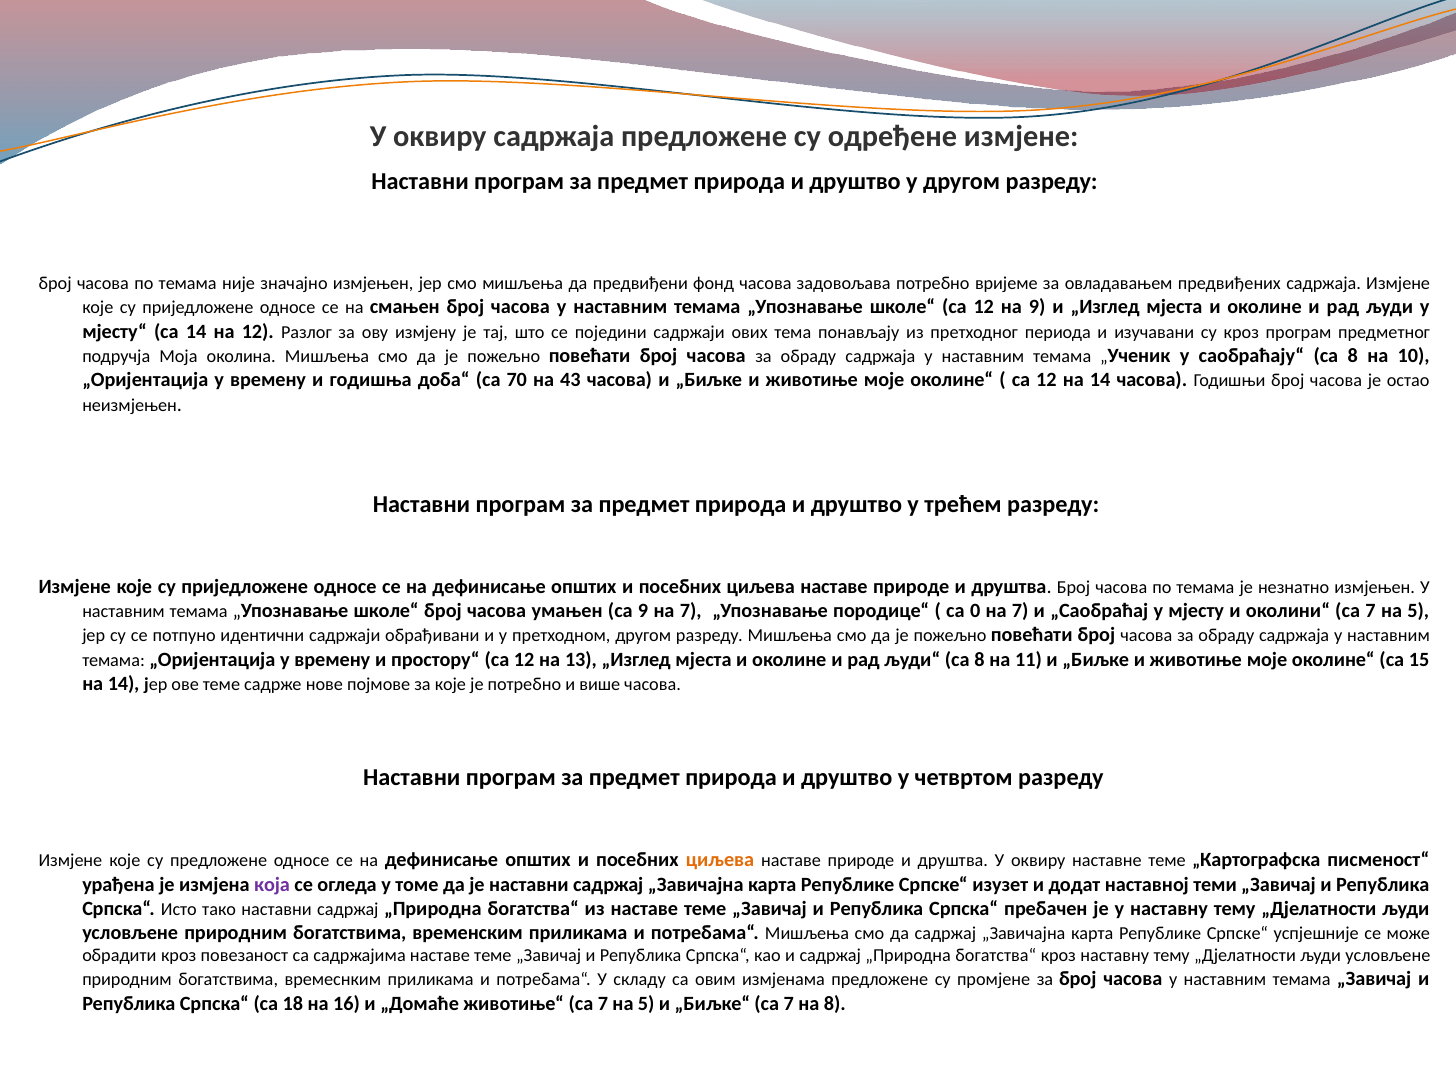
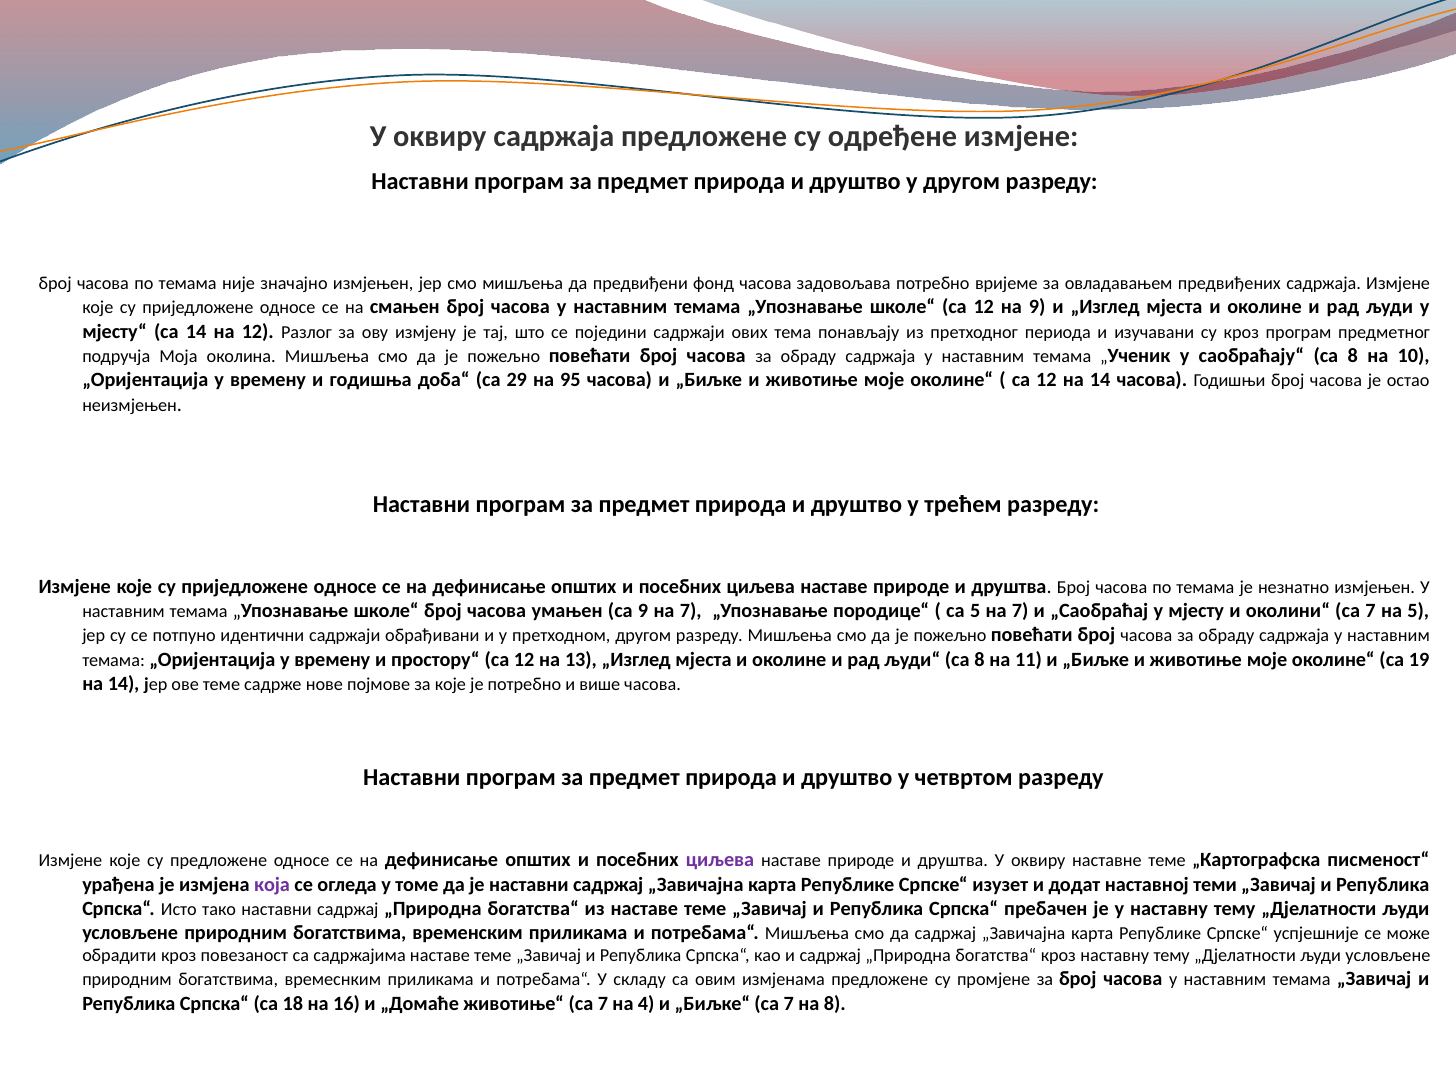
70: 70 -> 29
43: 43 -> 95
са 0: 0 -> 5
15: 15 -> 19
циљева at (720, 860) colour: orange -> purple
5 at (646, 1004): 5 -> 4
